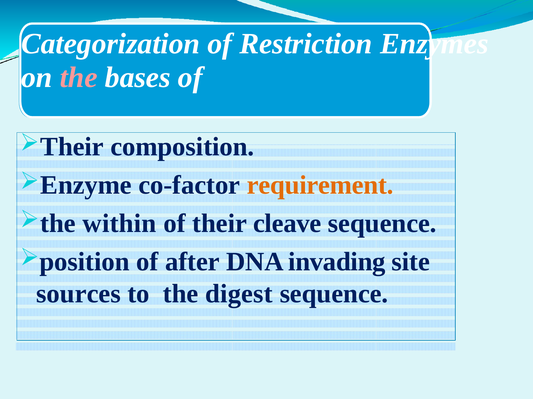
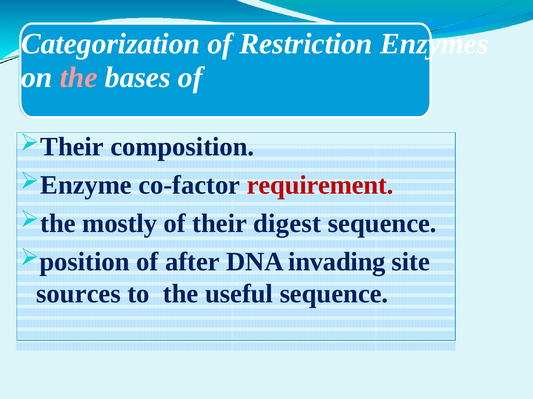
requirement colour: orange -> red
within: within -> mostly
cleave: cleave -> digest
digest: digest -> useful
